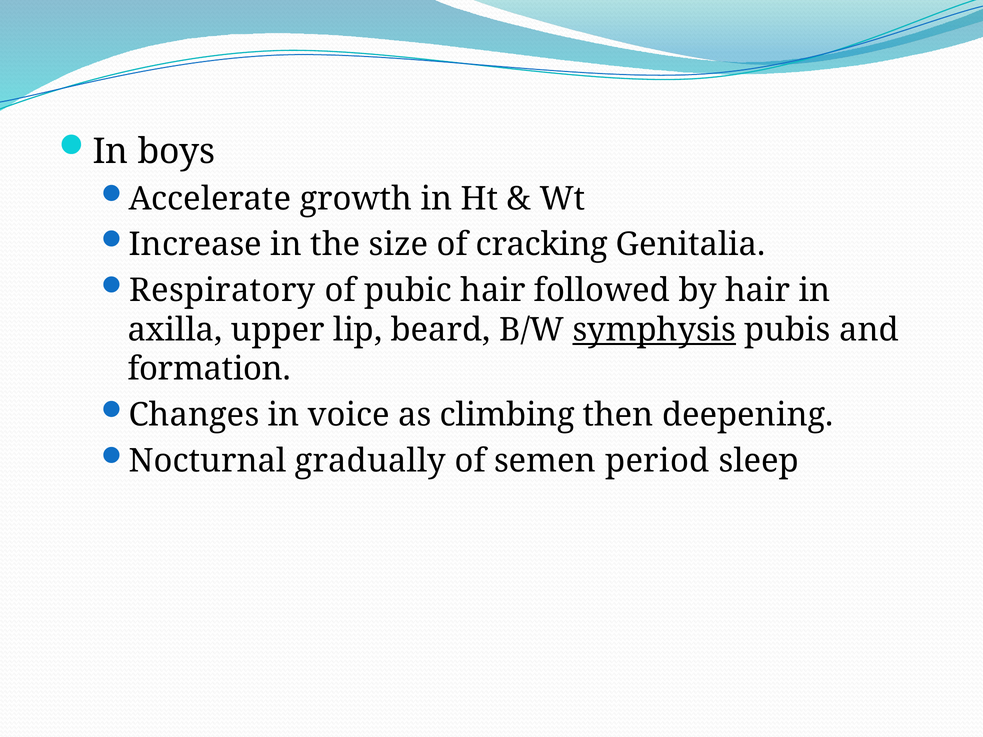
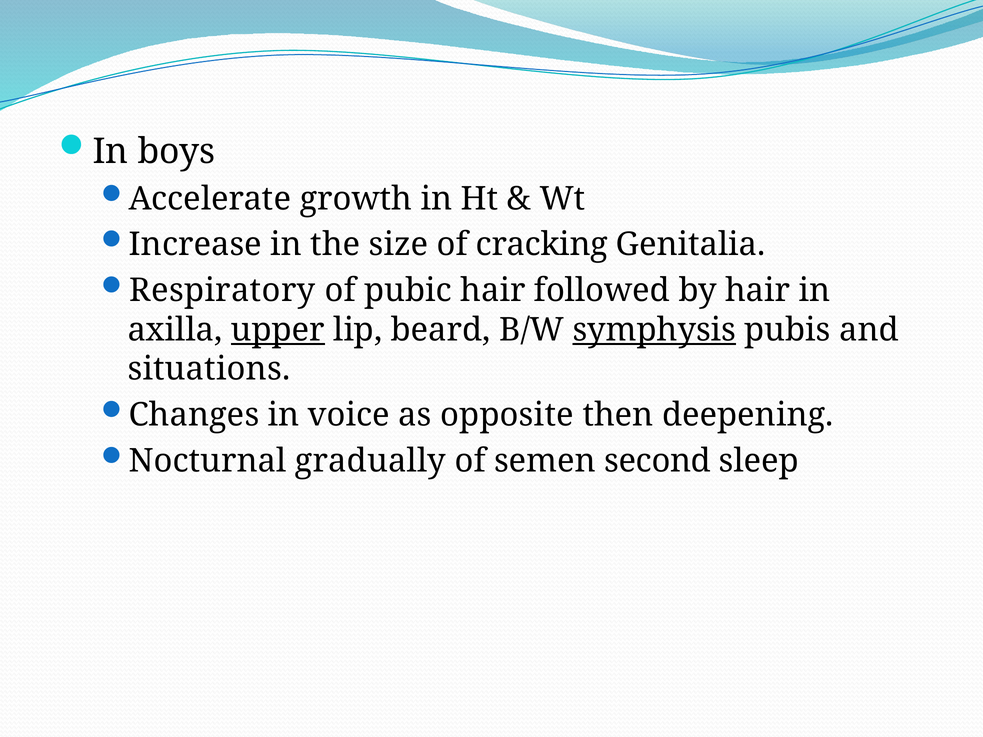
upper underline: none -> present
formation: formation -> situations
climbing: climbing -> opposite
period: period -> second
